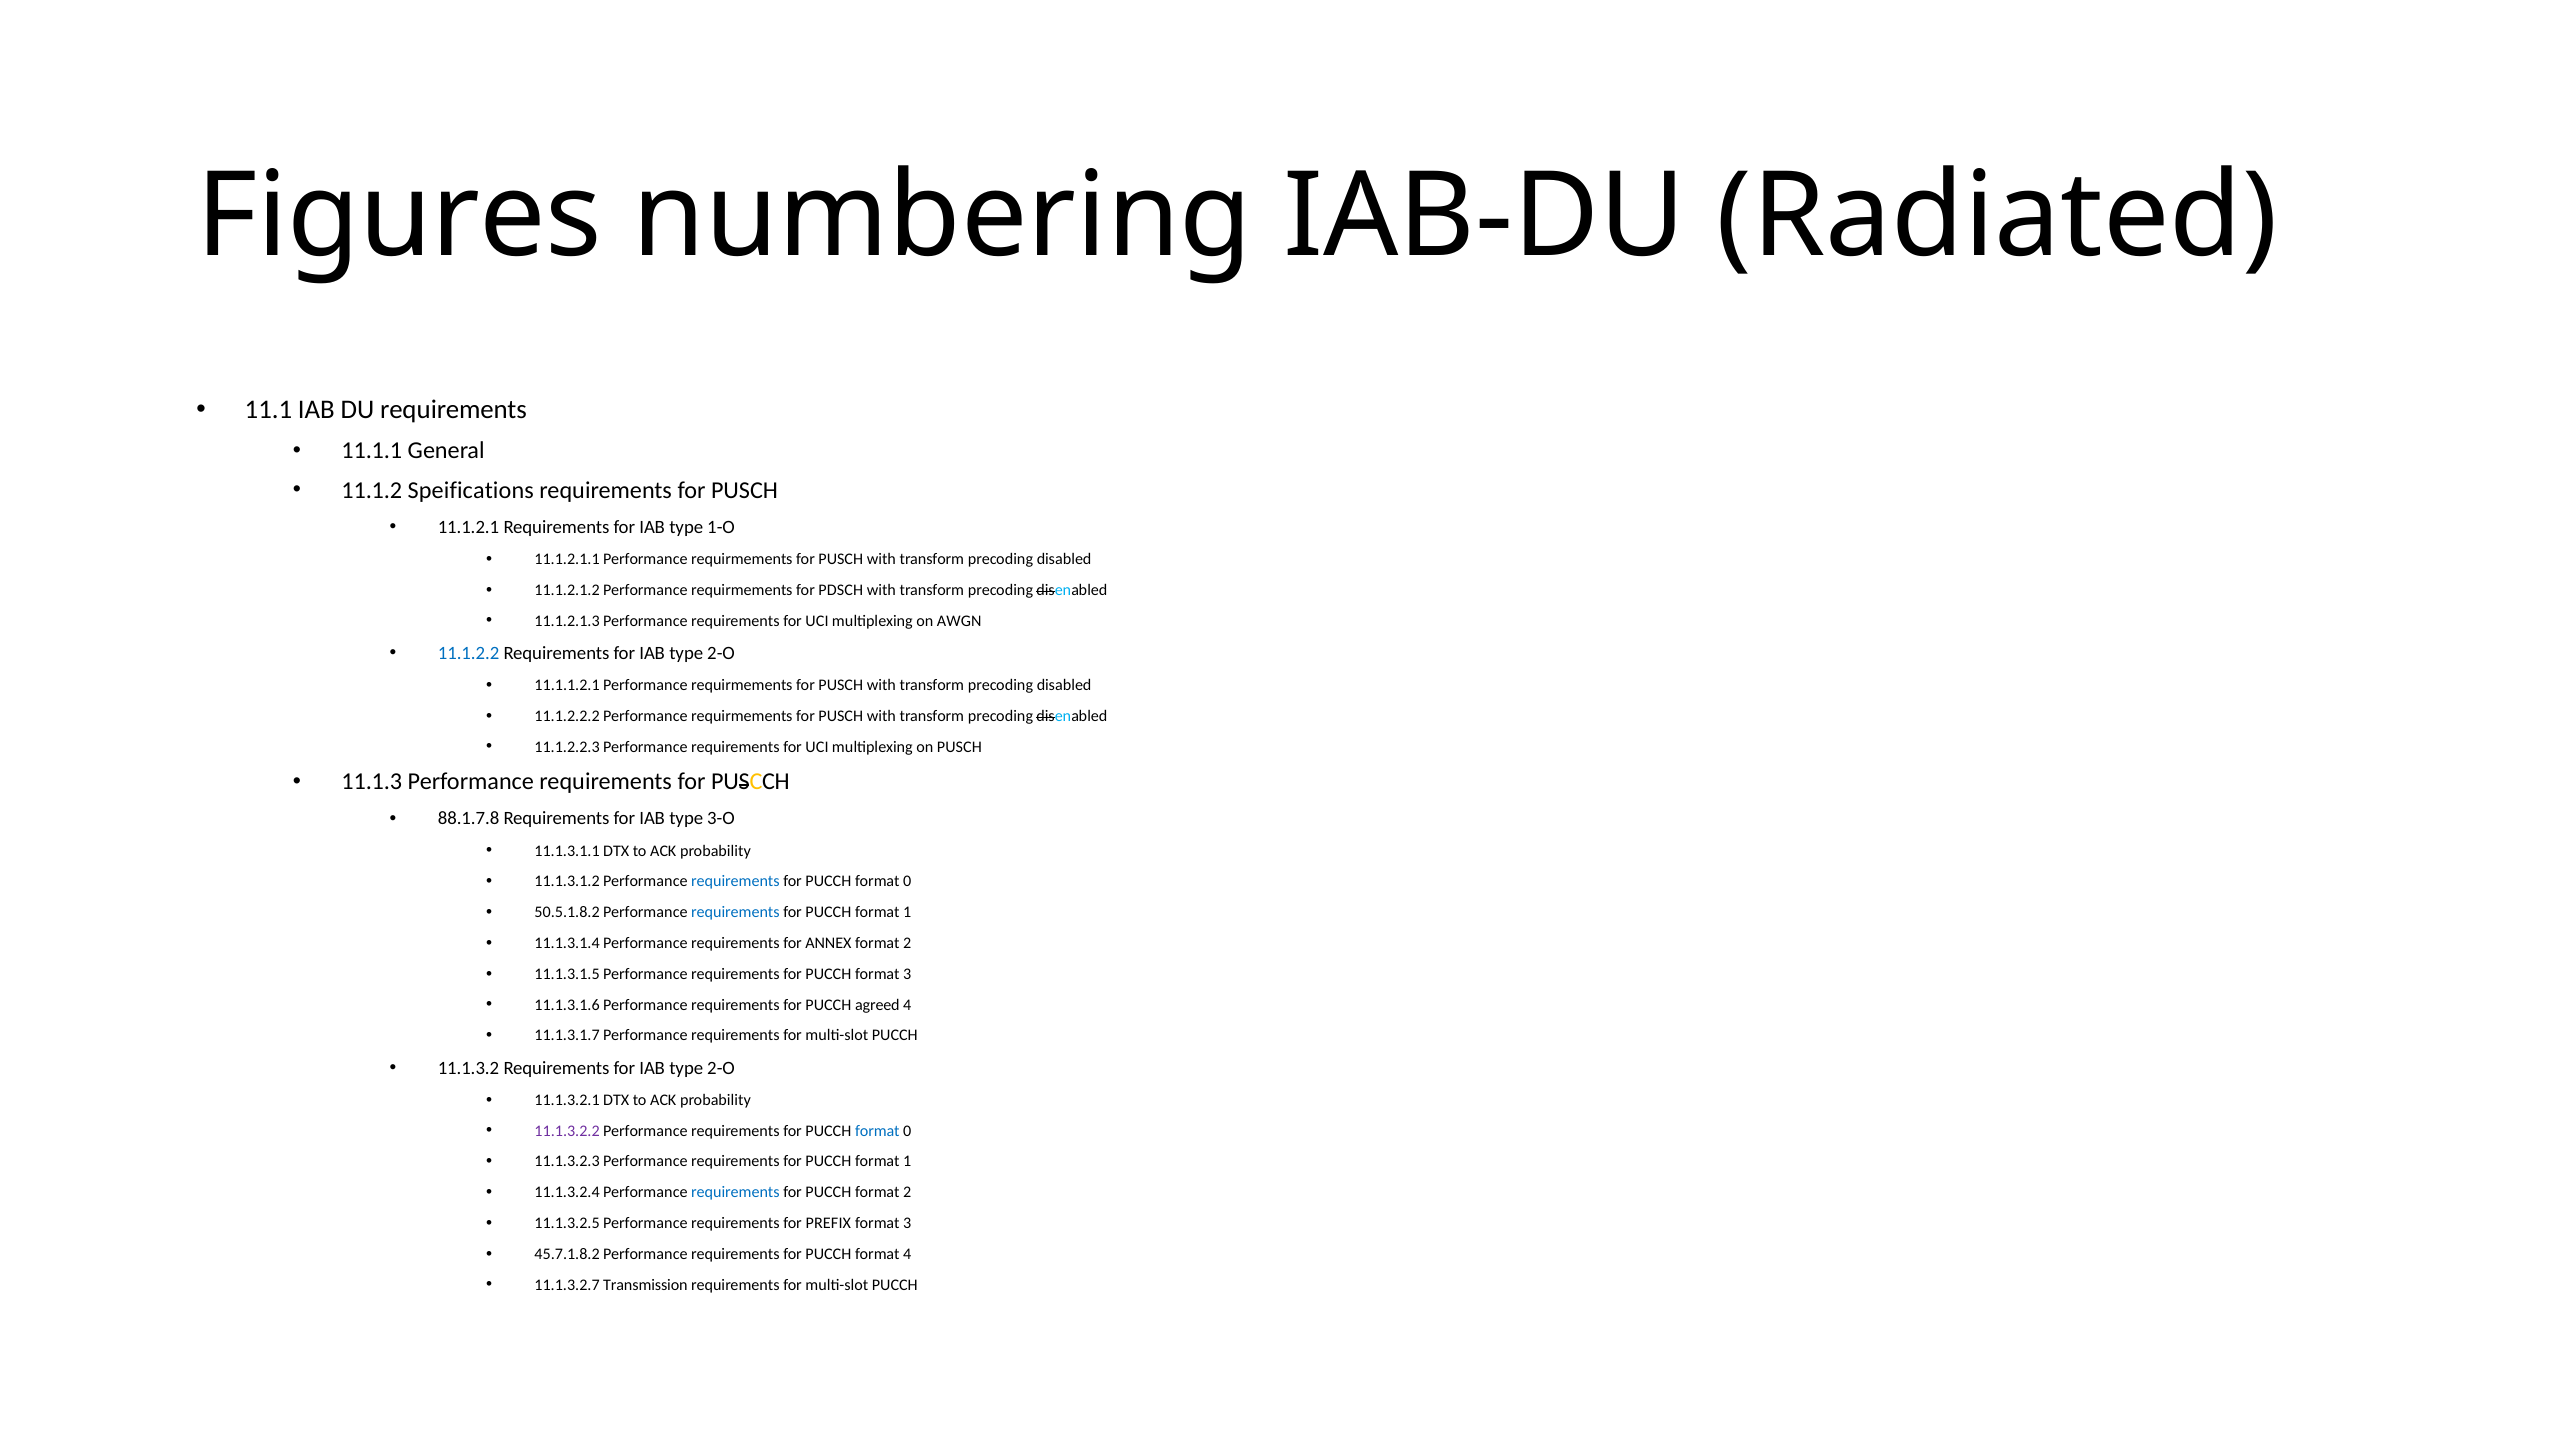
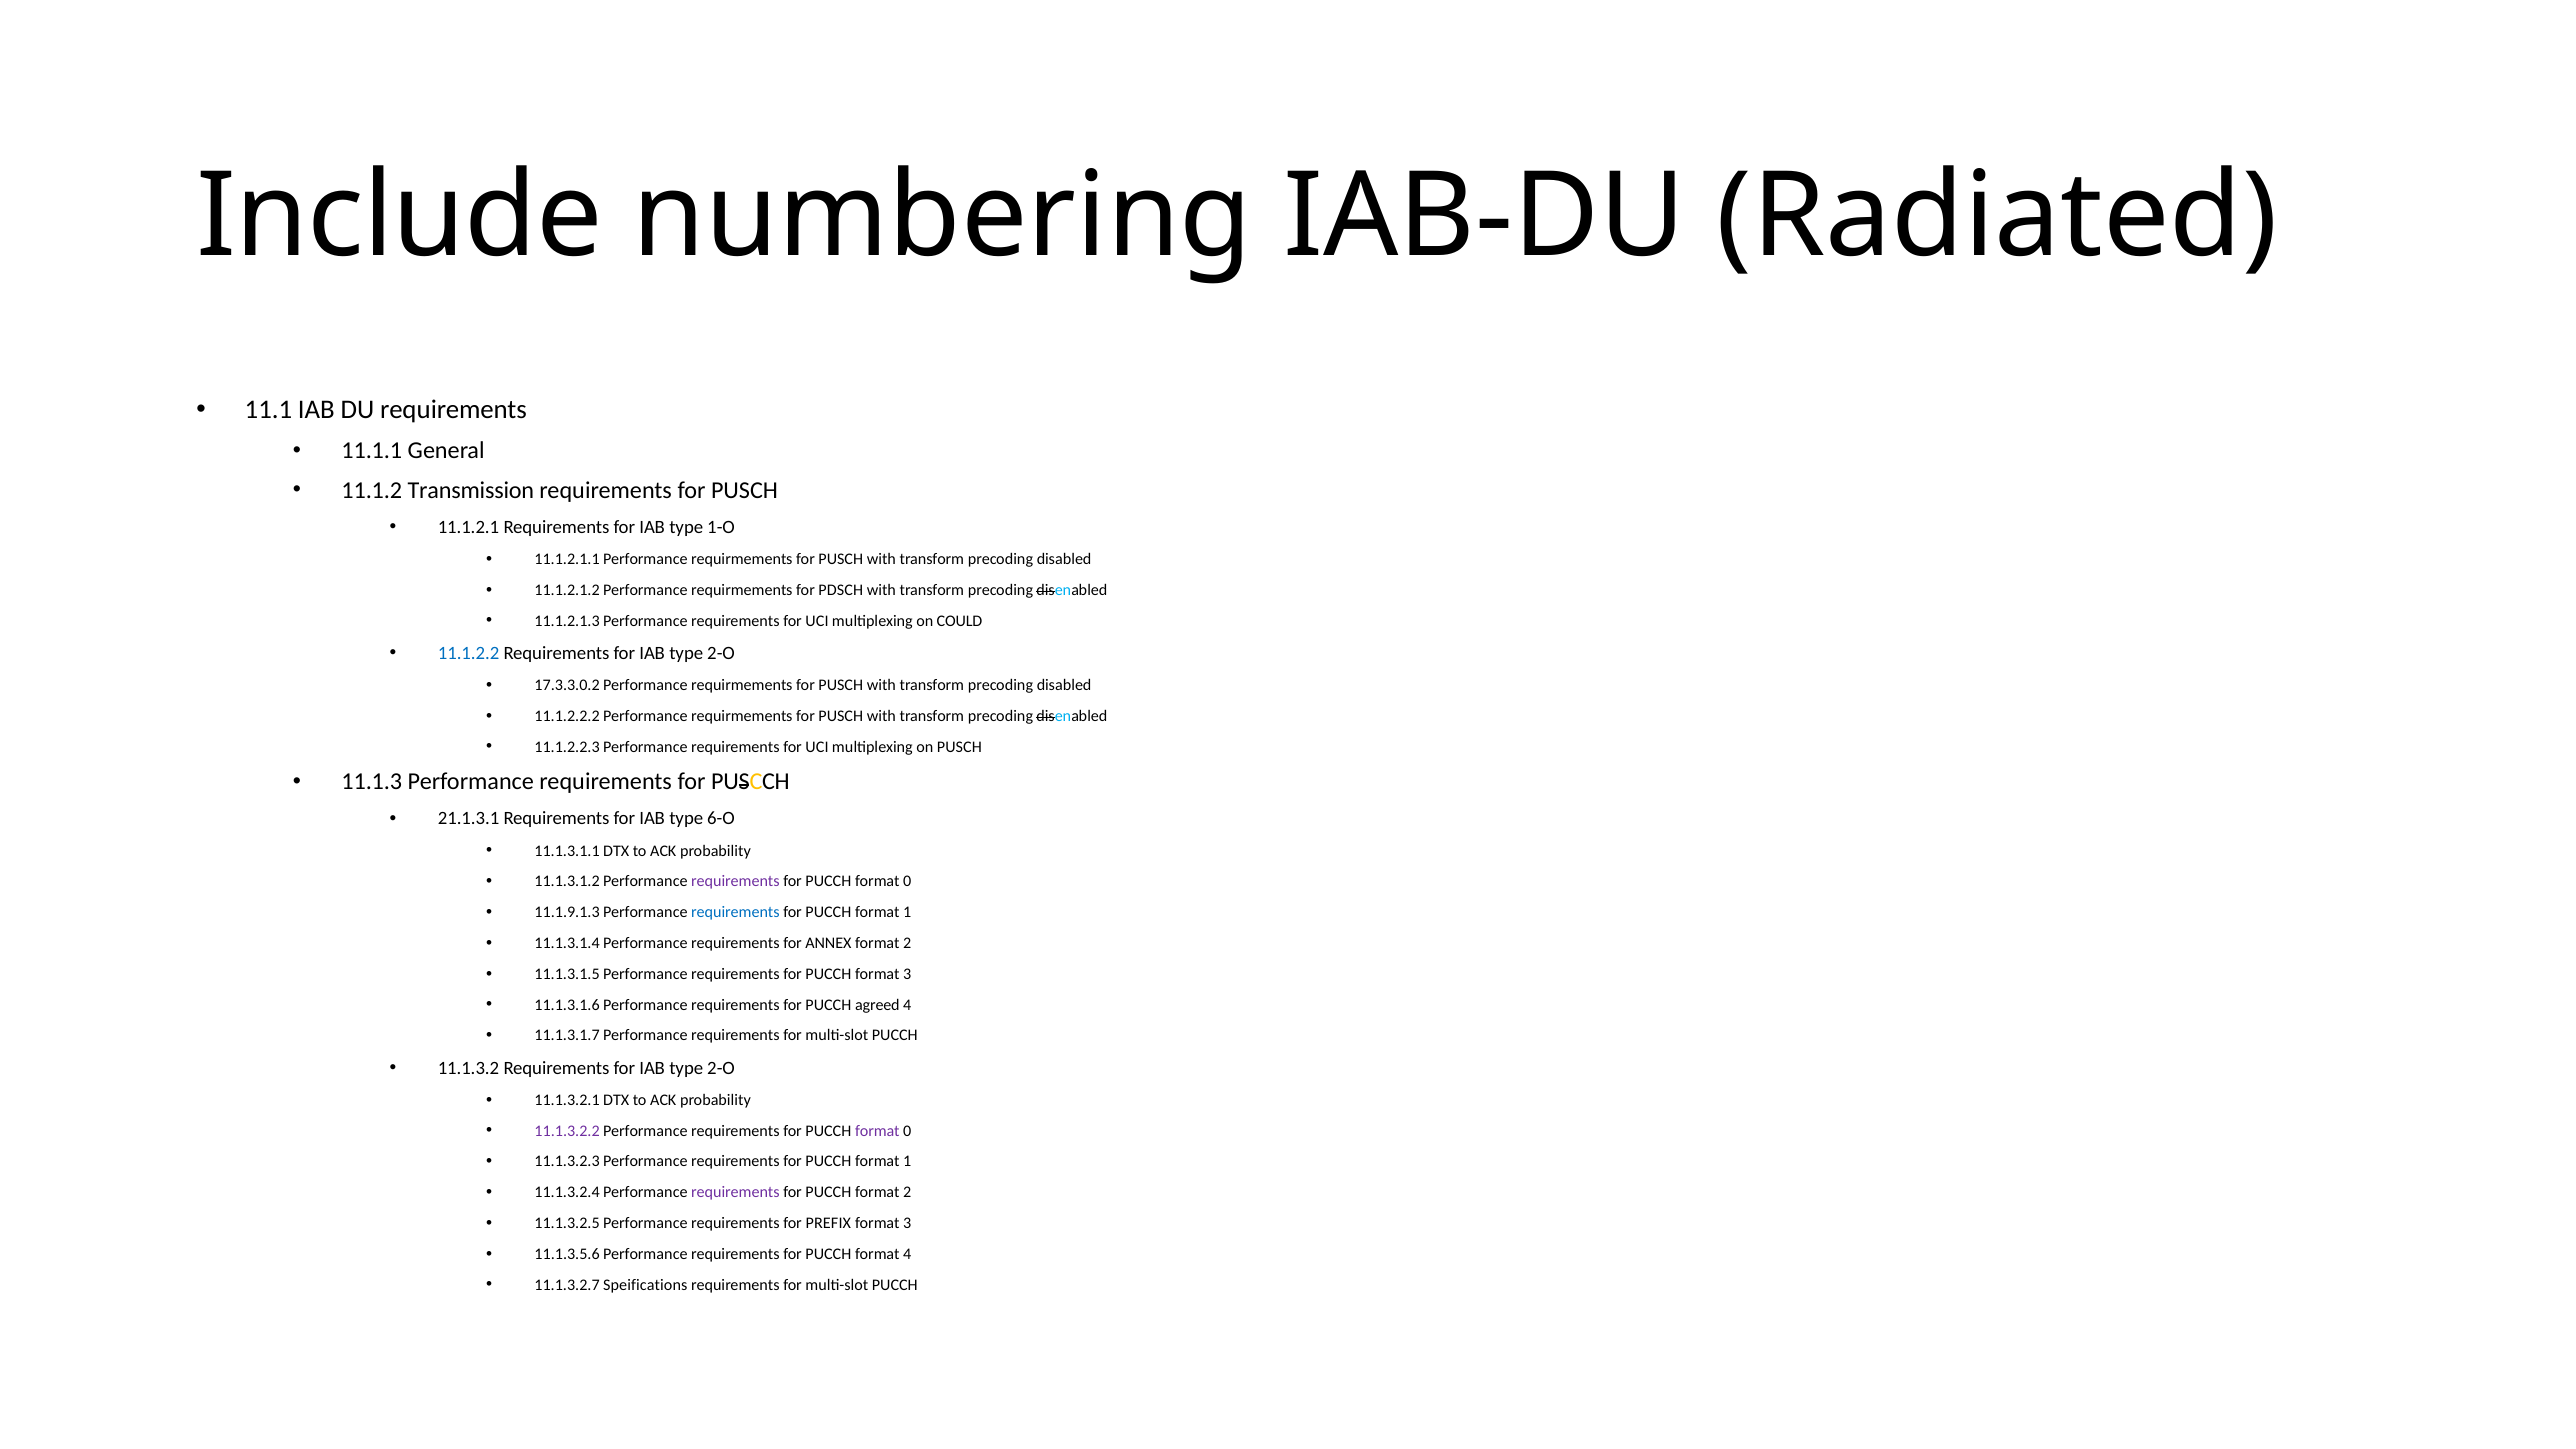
Figures: Figures -> Include
Speifications: Speifications -> Transmission
AWGN: AWGN -> COULD
11.1.1.2.1: 11.1.1.2.1 -> 17.3.3.0.2
88.1.7.8: 88.1.7.8 -> 21.1.3.1
3-O: 3-O -> 6-O
requirements at (735, 882) colour: blue -> purple
50.5.1.8.2: 50.5.1.8.2 -> 11.1.9.1.3
format at (877, 1131) colour: blue -> purple
requirements at (735, 1192) colour: blue -> purple
45.7.1.8.2: 45.7.1.8.2 -> 11.1.3.5.6
Transmission: Transmission -> Speifications
